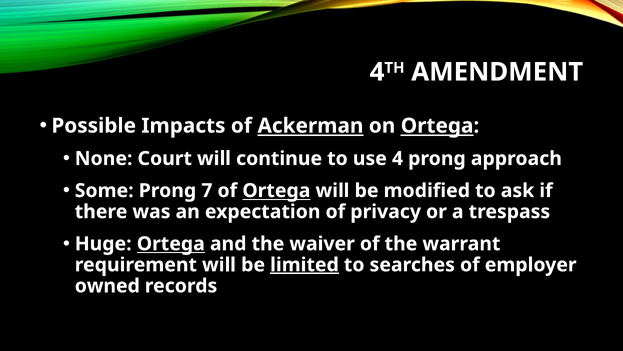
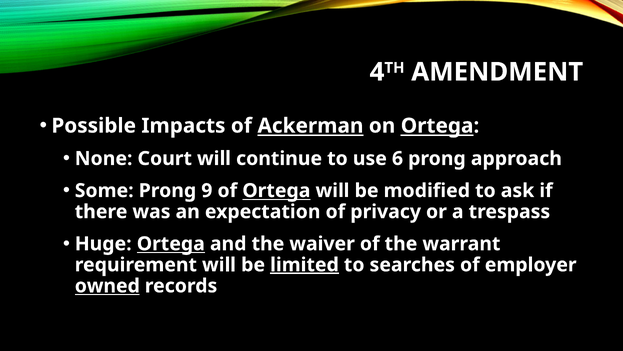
use 4: 4 -> 6
7: 7 -> 9
owned underline: none -> present
